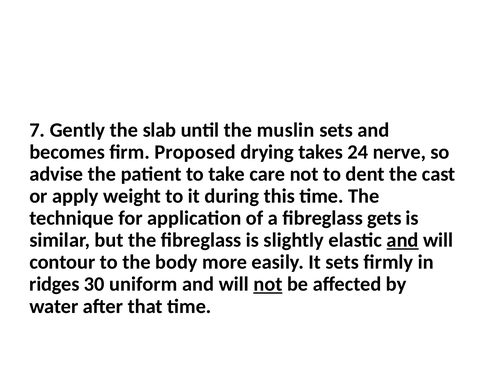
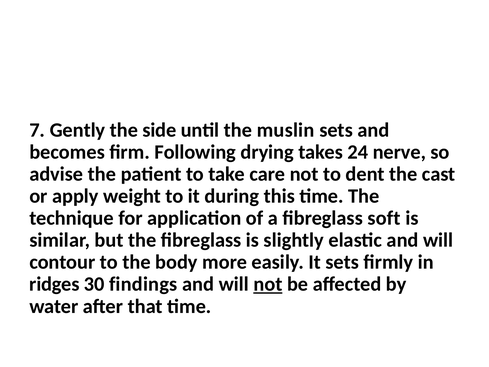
slab: slab -> side
Proposed: Proposed -> Following
gets: gets -> soft
and at (403, 240) underline: present -> none
uniform: uniform -> findings
